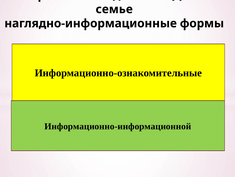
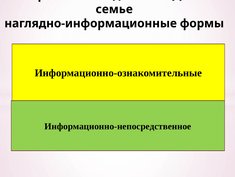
Информационно-информационной: Информационно-информационной -> Информационно-непосредственное
